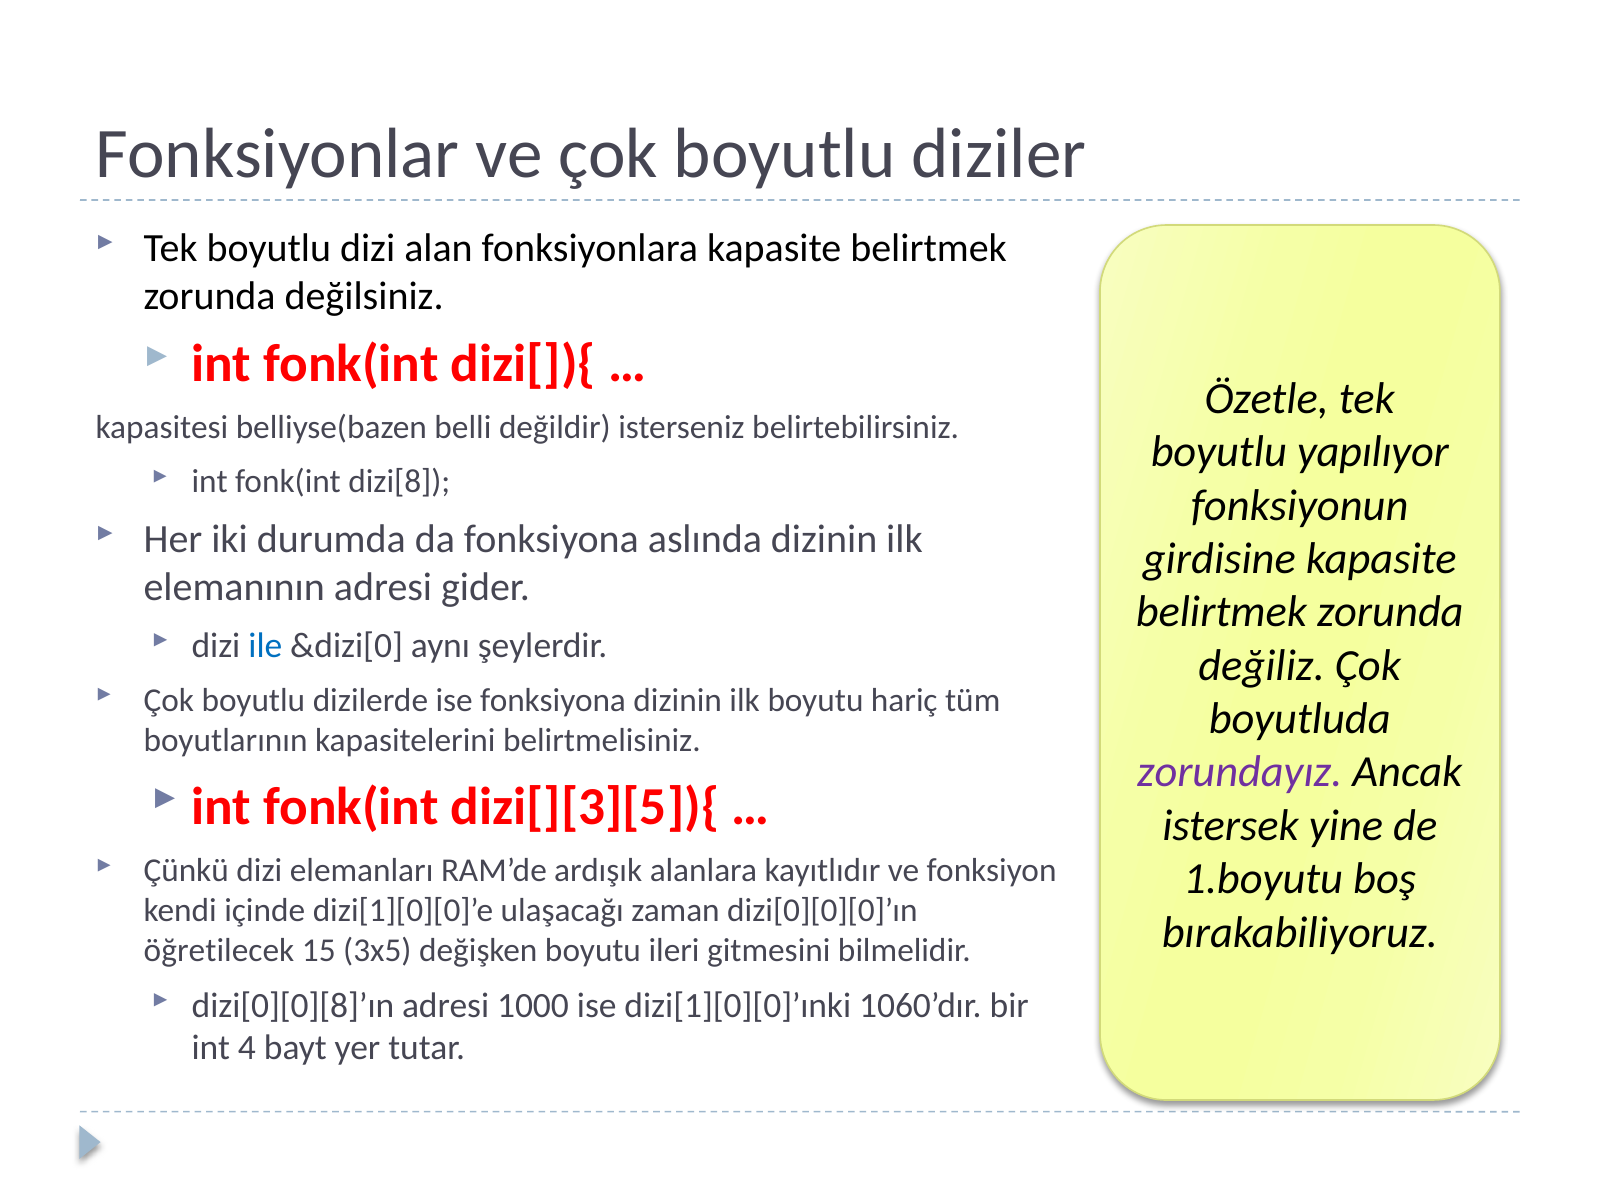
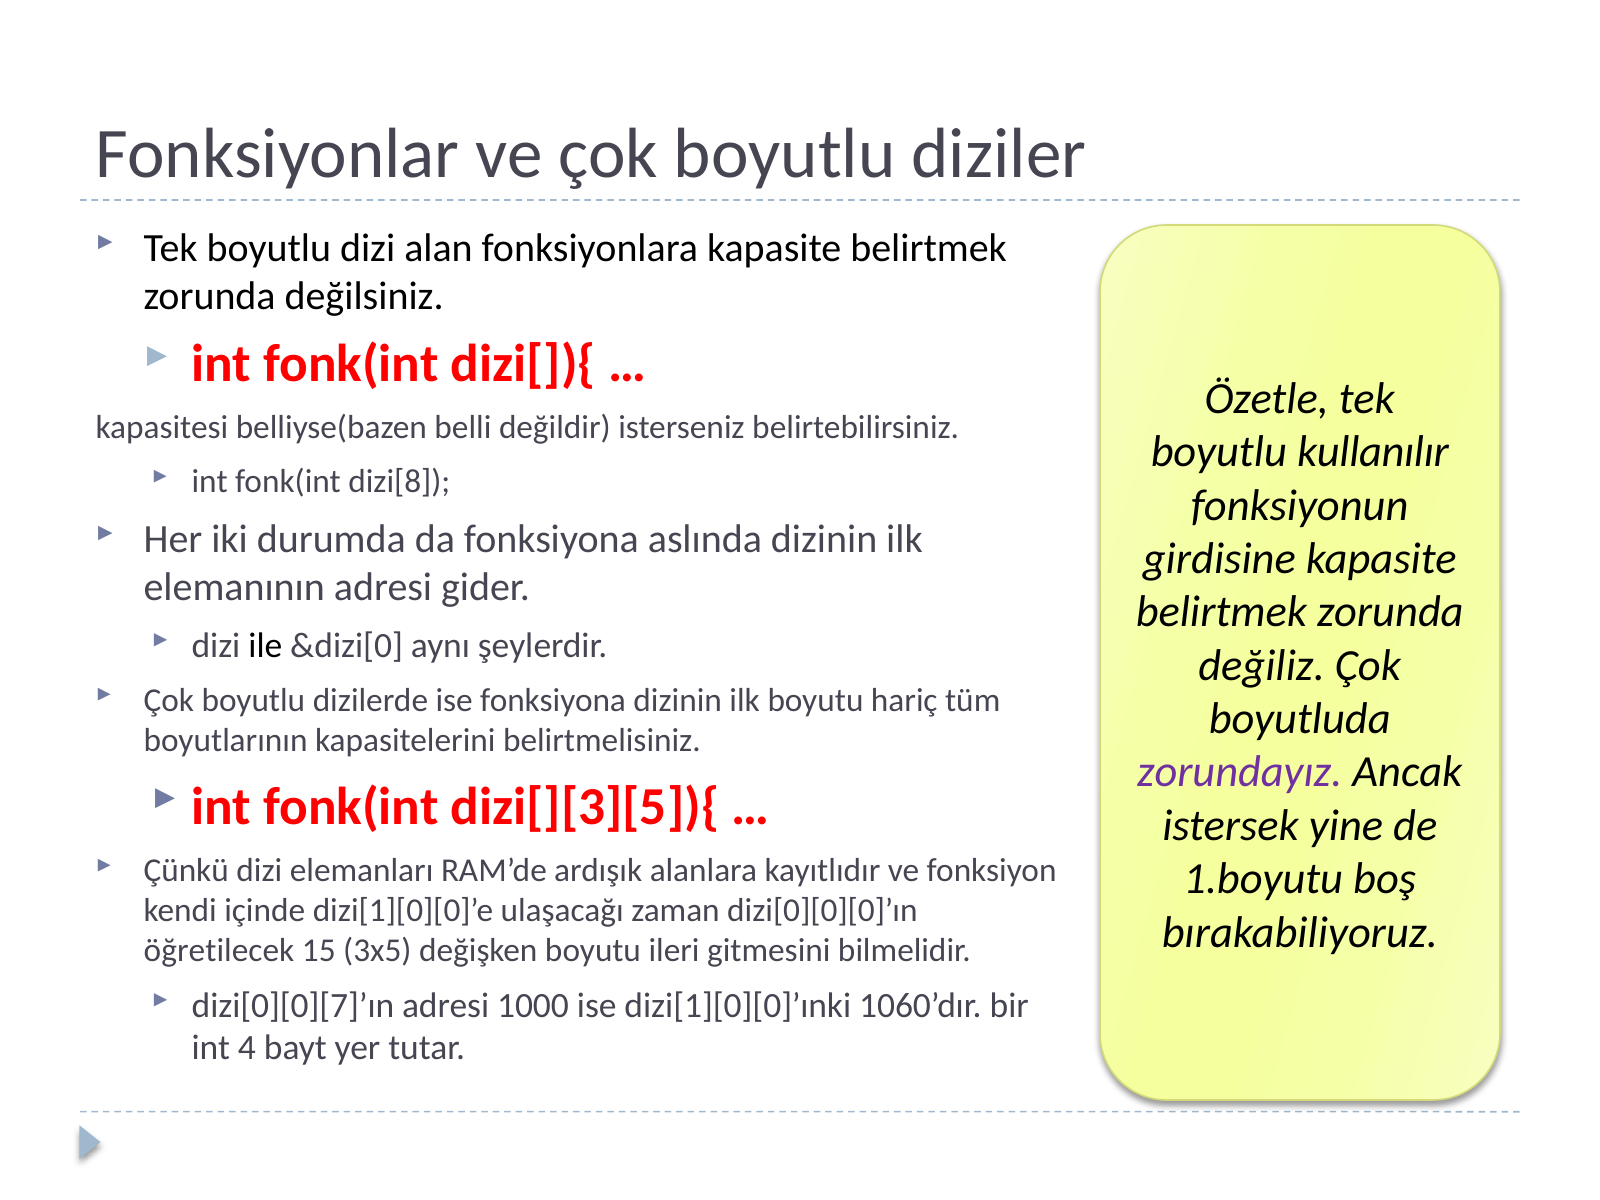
yapılıyor: yapılıyor -> kullanılır
ile colour: blue -> black
dizi[0][0][8]’ın: dizi[0][0][8]’ın -> dizi[0][0][7]’ın
